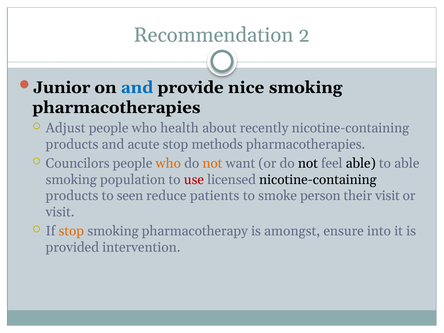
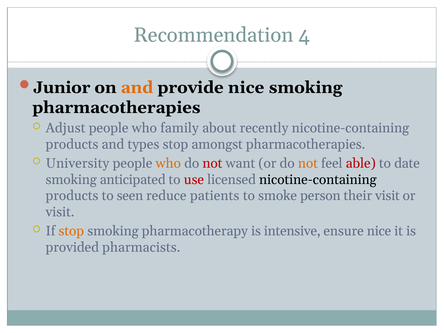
2: 2 -> 4
and at (137, 87) colour: blue -> orange
health: health -> family
acute: acute -> types
methods: methods -> amongst
Councilors: Councilors -> University
not at (212, 163) colour: orange -> red
not at (308, 163) colour: black -> orange
able at (361, 163) colour: black -> red
to able: able -> date
population: population -> anticipated
amongst: amongst -> intensive
ensure into: into -> nice
intervention: intervention -> pharmacists
